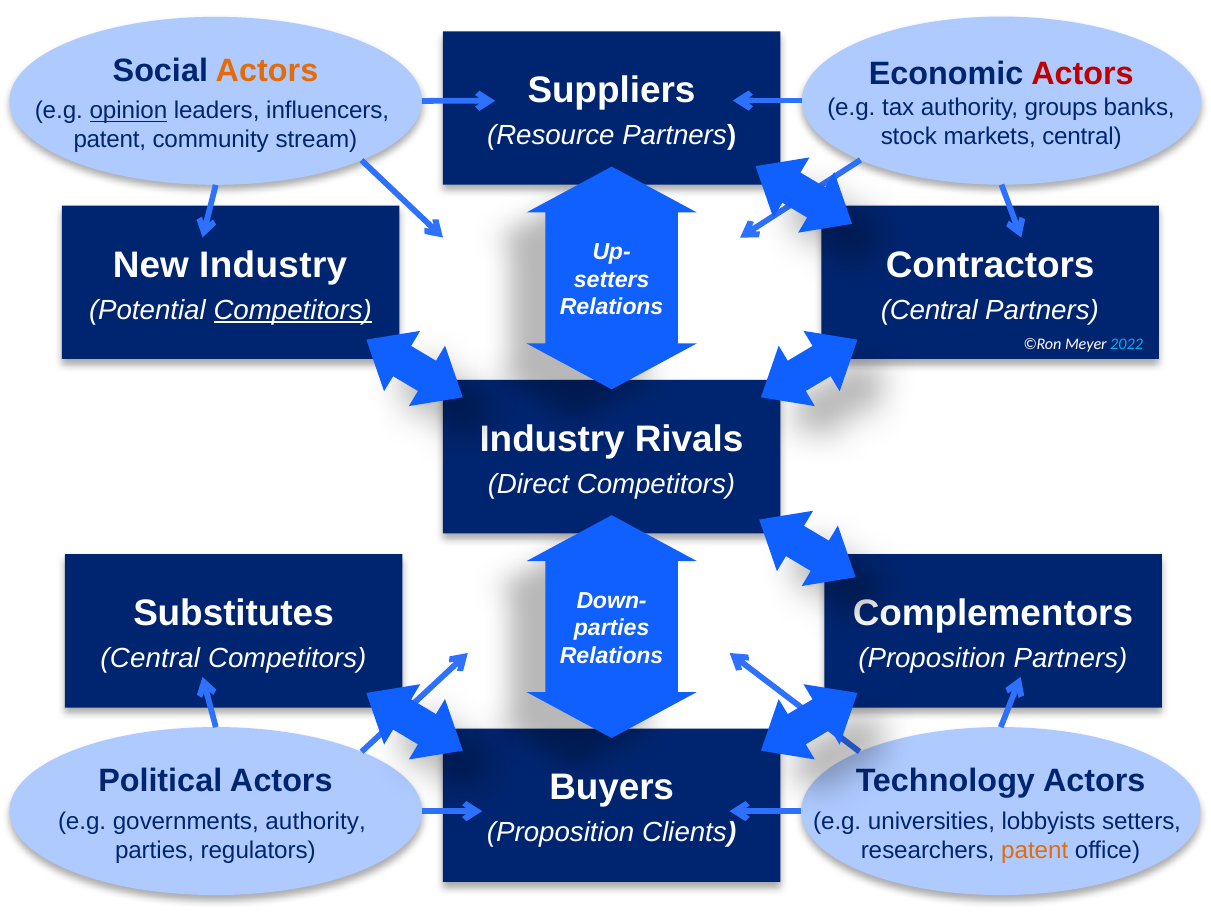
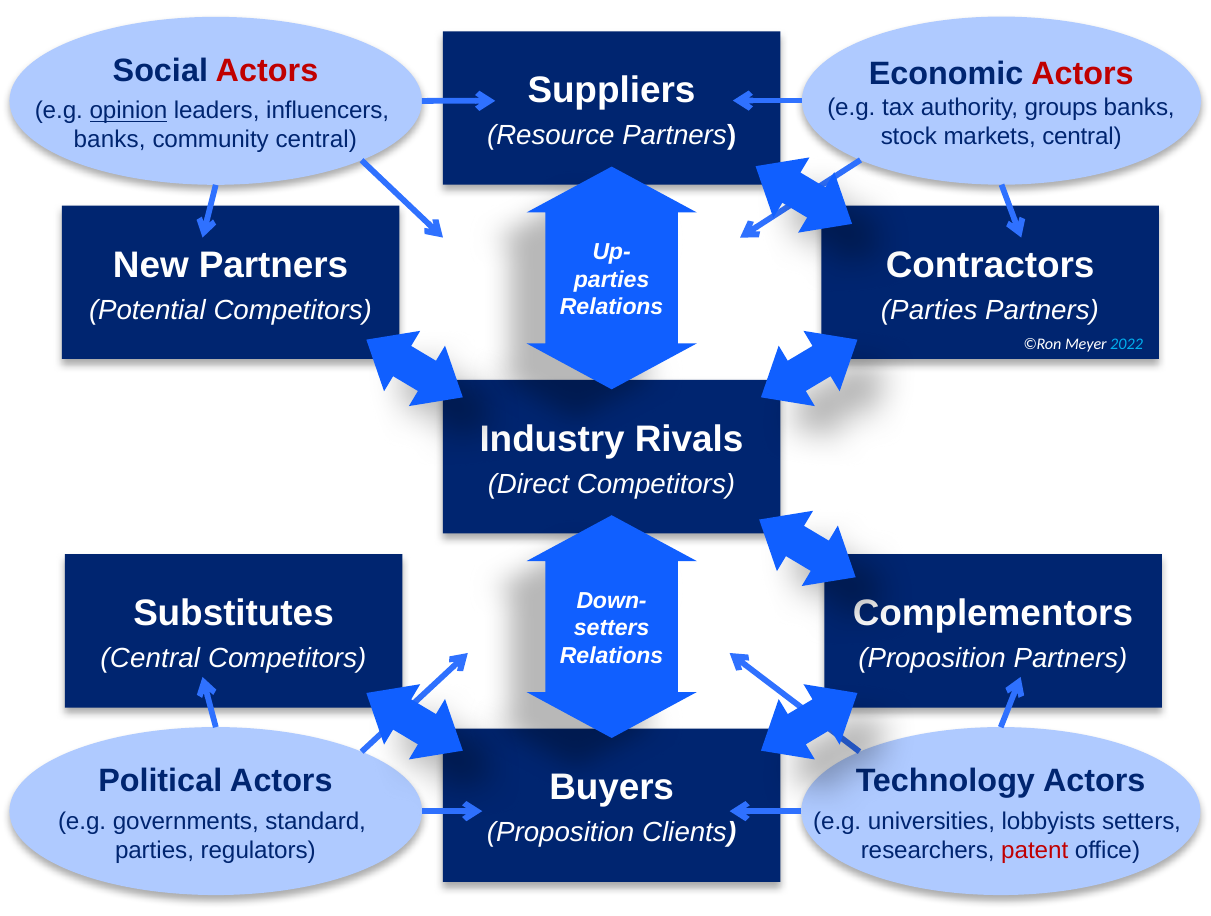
Actors at (267, 71) colour: orange -> red
patent at (110, 140): patent -> banks
community stream: stream -> central
New Industry: Industry -> Partners
setters at (612, 280): setters -> parties
Competitors at (293, 310) underline: present -> none
Central at (929, 310): Central -> Parties
parties at (612, 629): parties -> setters
governments authority: authority -> standard
patent at (1035, 851) colour: orange -> red
